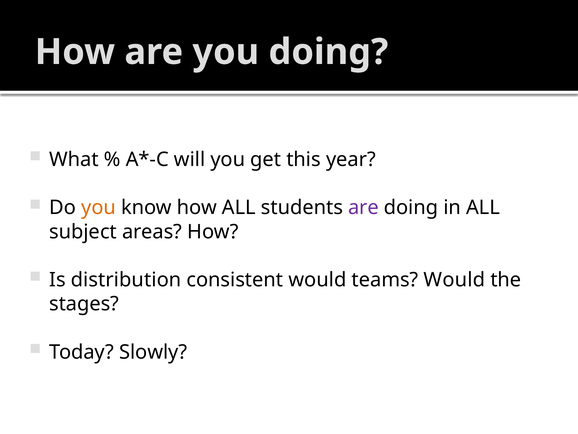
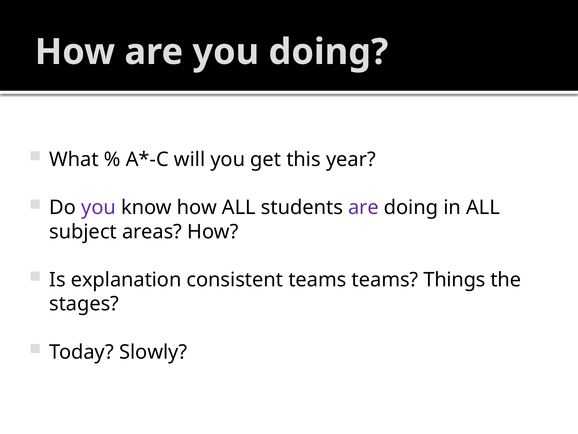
you at (99, 207) colour: orange -> purple
distribution: distribution -> explanation
consistent would: would -> teams
teams Would: Would -> Things
